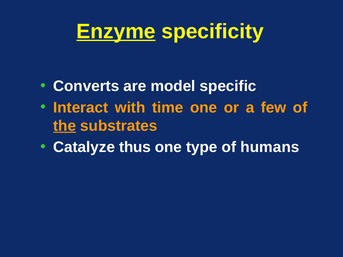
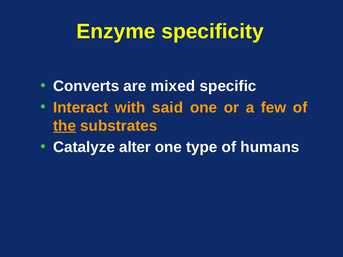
Enzyme underline: present -> none
model: model -> mixed
time: time -> said
thus: thus -> alter
